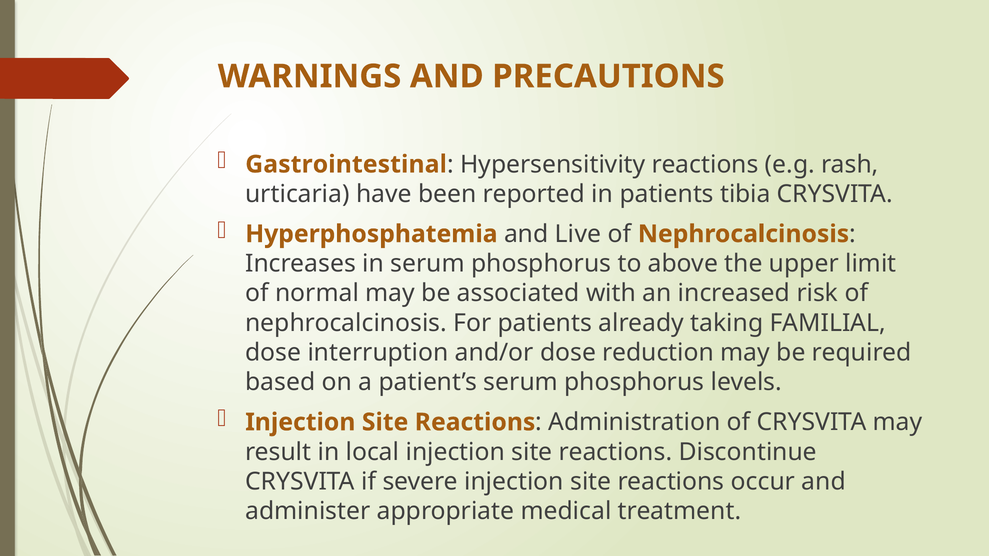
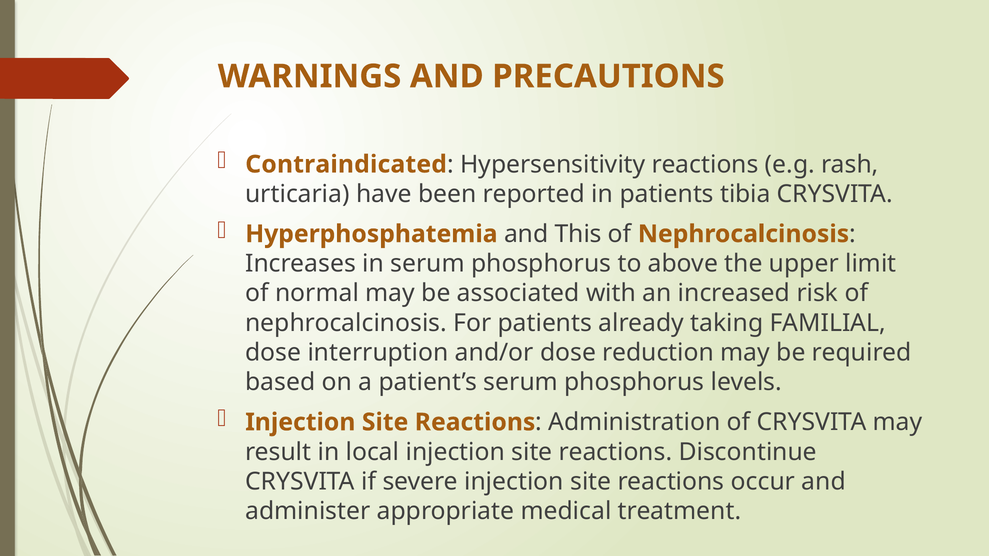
Gastrointestinal: Gastrointestinal -> Contraindicated
Live: Live -> This
